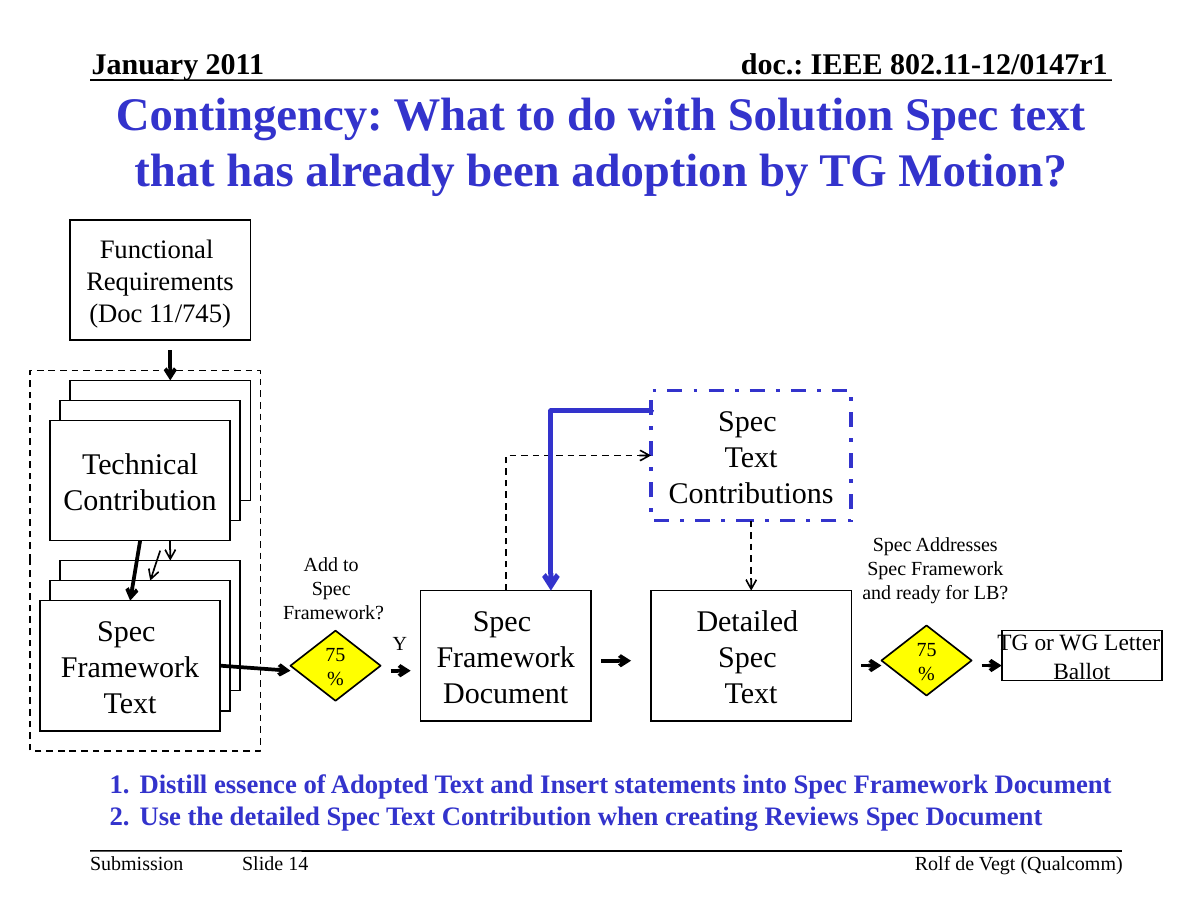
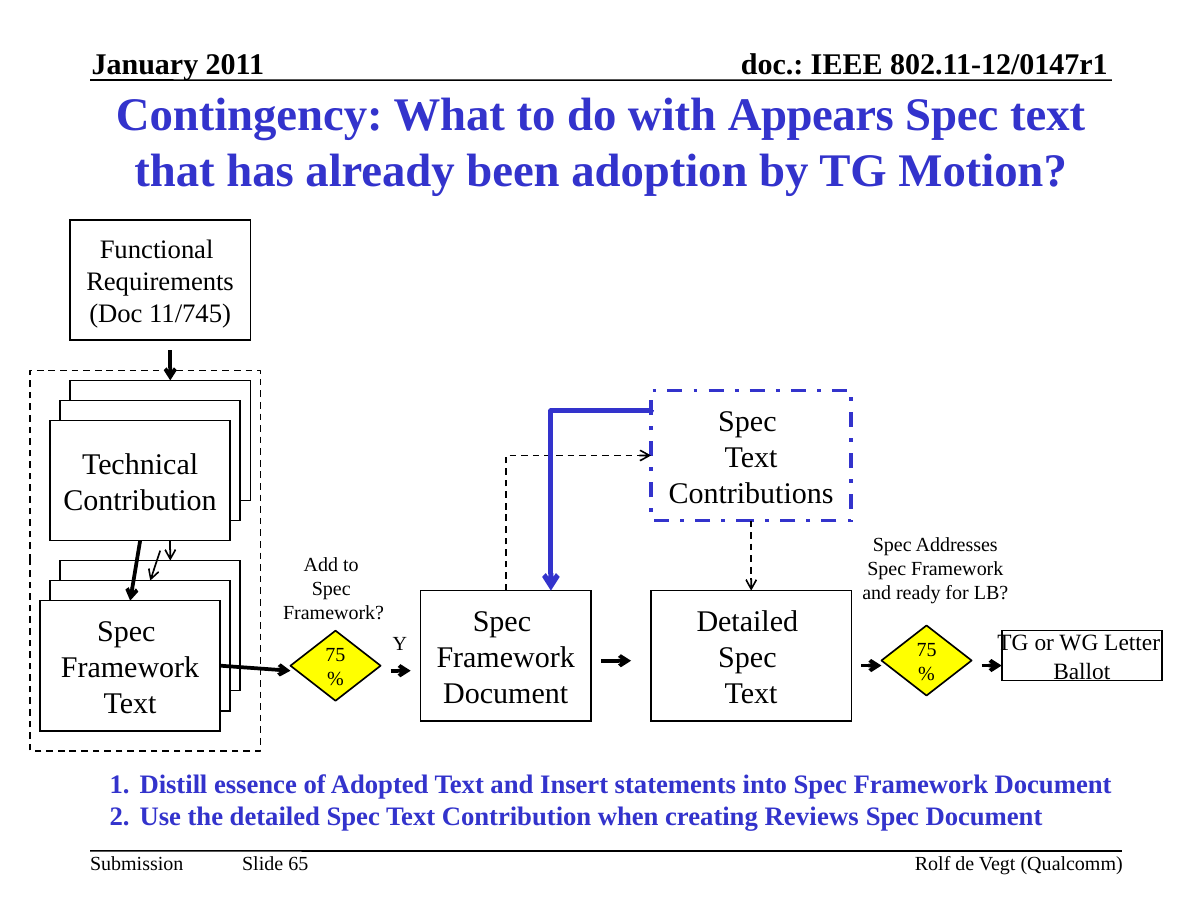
Solution: Solution -> Appears
14: 14 -> 65
